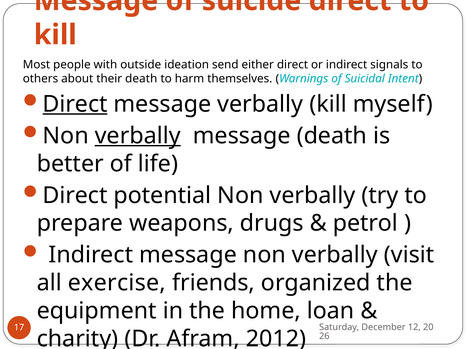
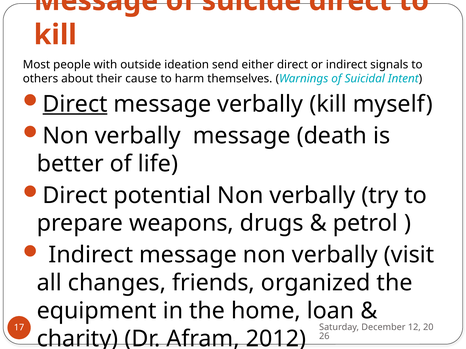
death: death -> cause
verbally at (138, 136) underline: present -> none
exercise: exercise -> changes
